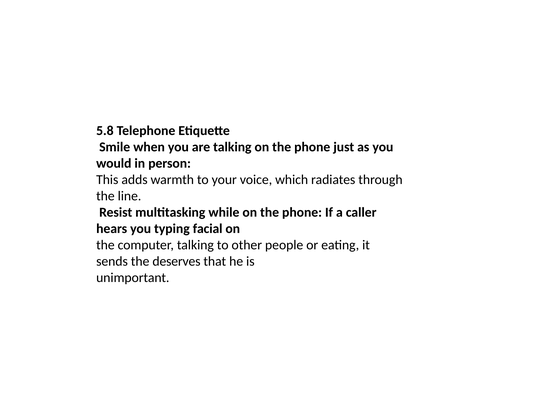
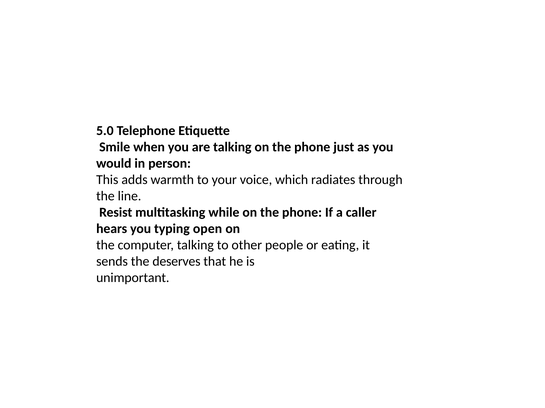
5.8: 5.8 -> 5.0
facial: facial -> open
